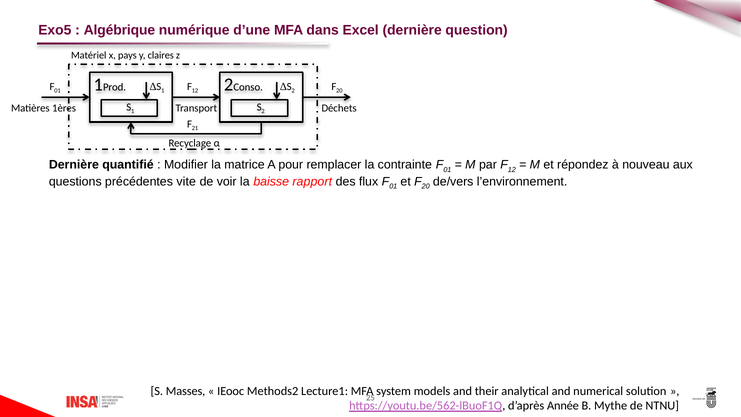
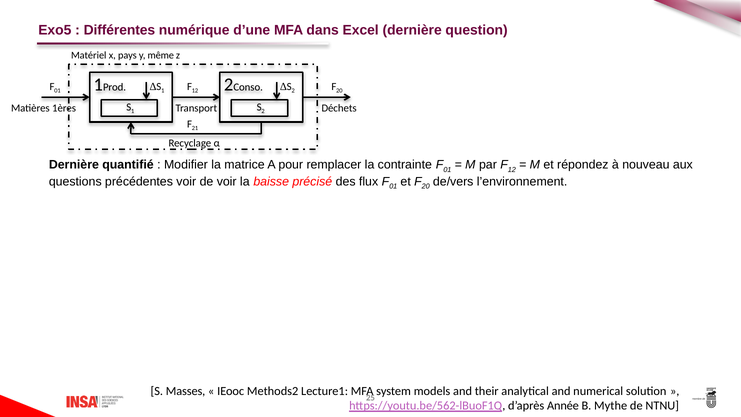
Algébrique: Algébrique -> Différentes
claires: claires -> même
précédentes vite: vite -> voir
rapport: rapport -> précisé
